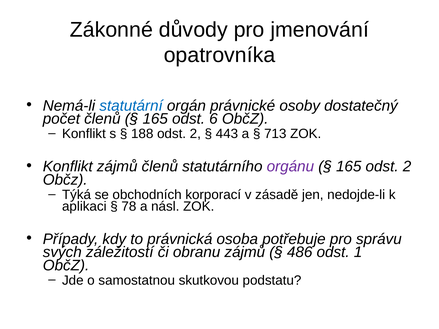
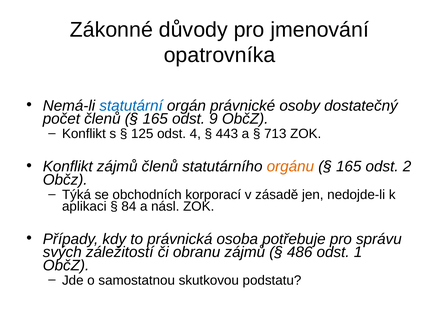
6: 6 -> 9
188: 188 -> 125
2 at (195, 134): 2 -> 4
orgánu colour: purple -> orange
78: 78 -> 84
